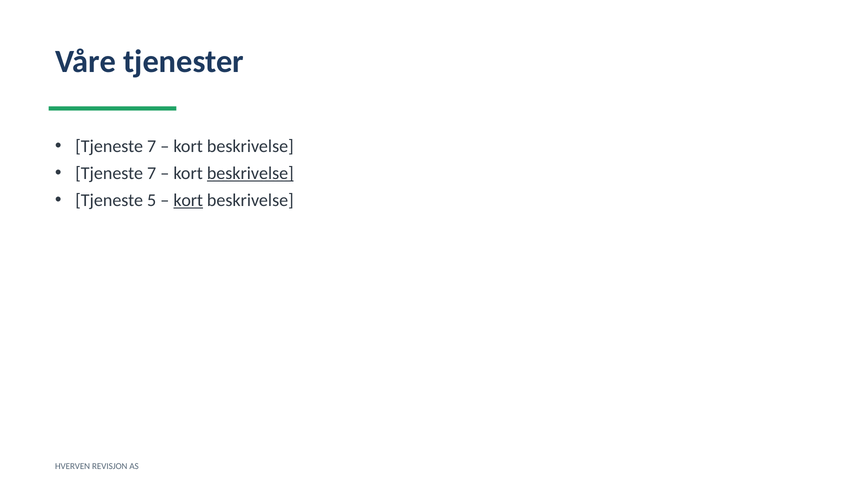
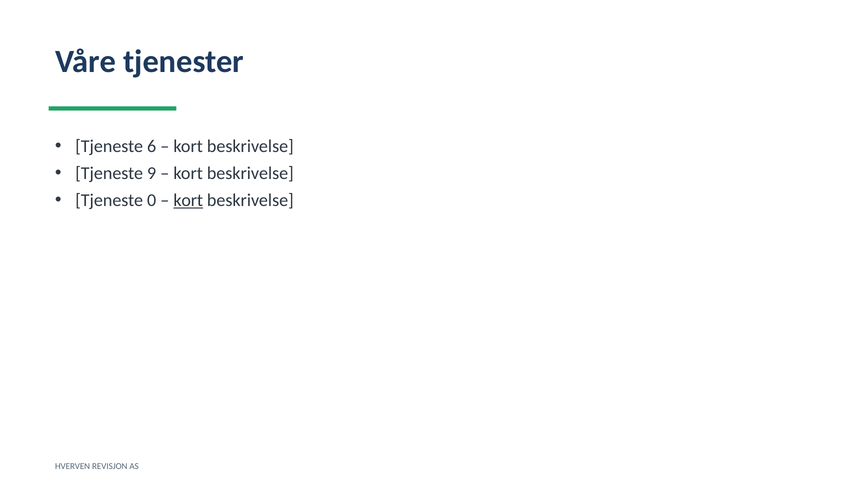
7 at (152, 147): 7 -> 6
7 at (152, 174): 7 -> 9
beskrivelse at (250, 174) underline: present -> none
5: 5 -> 0
